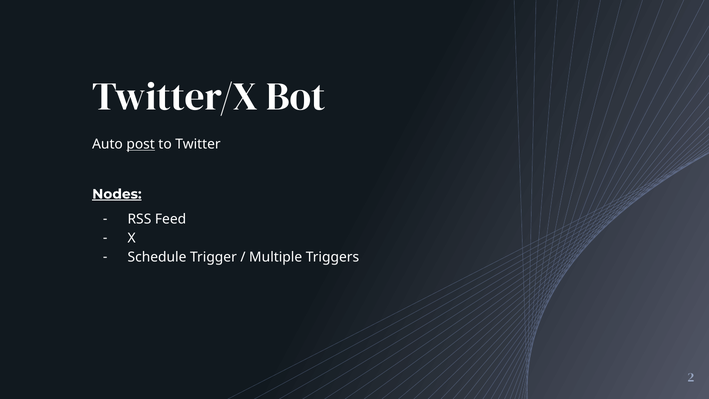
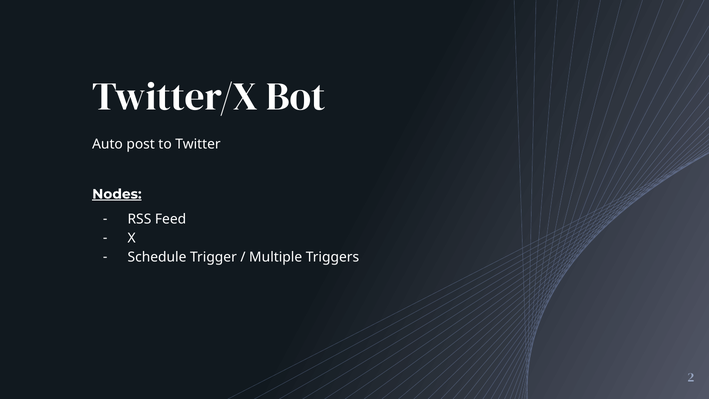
post underline: present -> none
